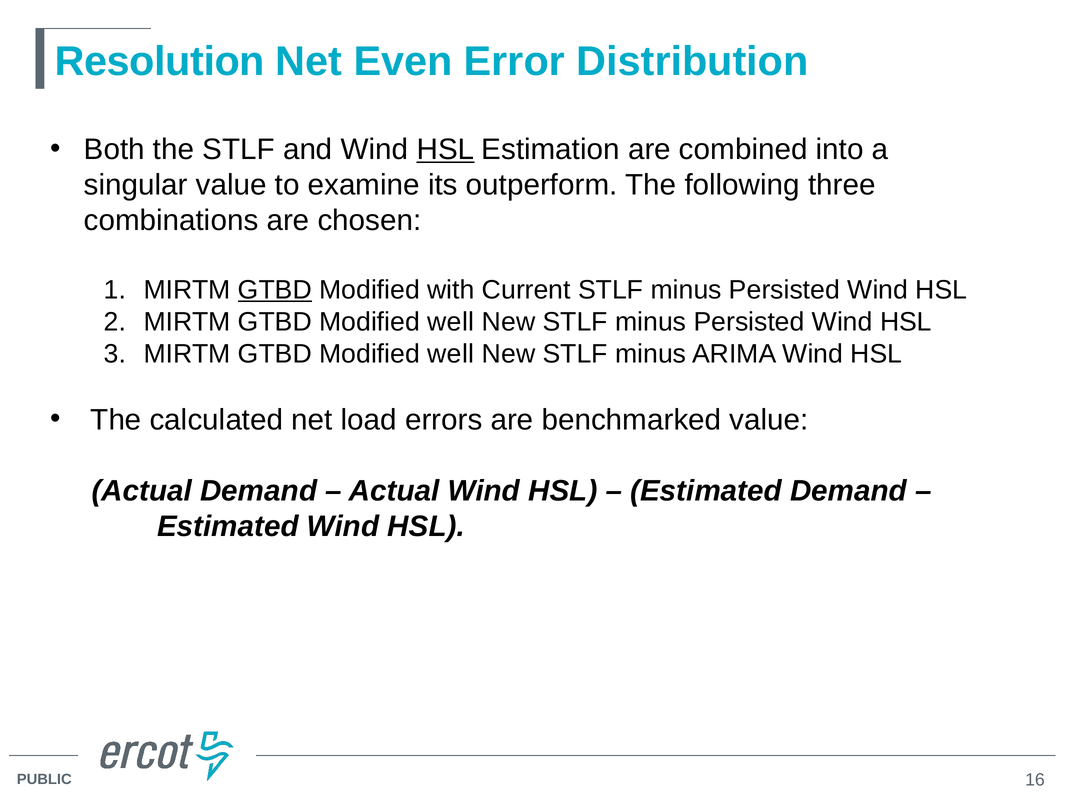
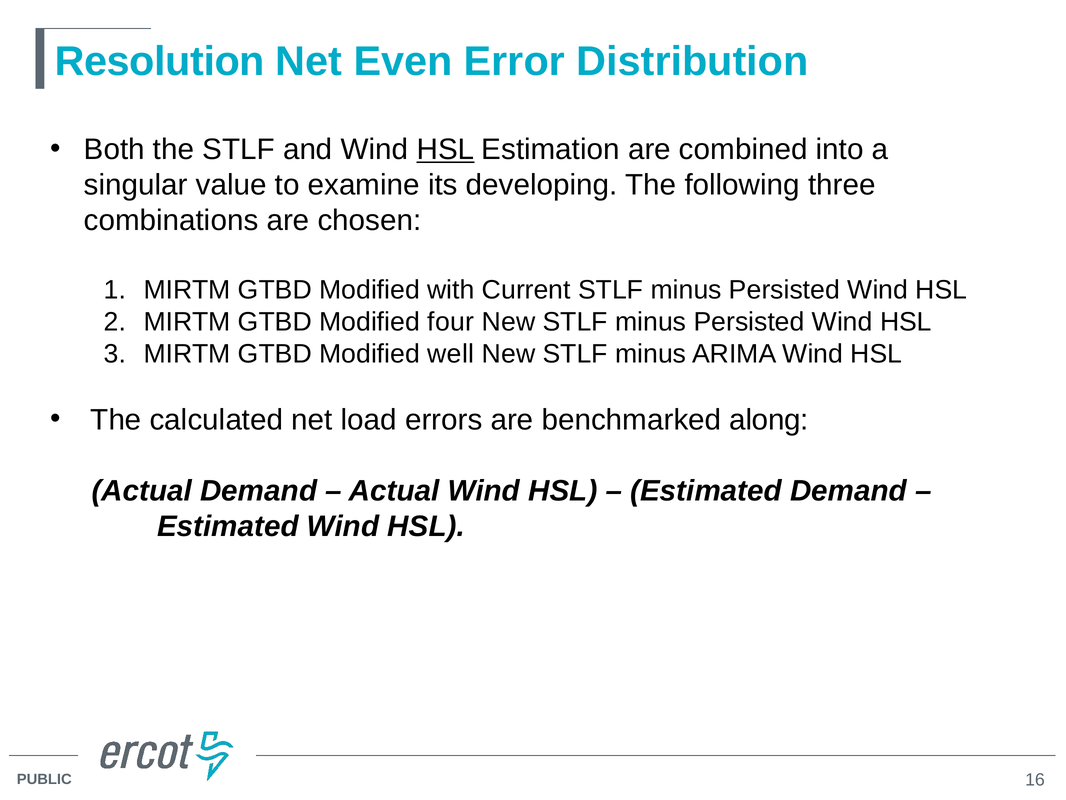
outperform: outperform -> developing
GTBD at (275, 290) underline: present -> none
well at (451, 322): well -> four
benchmarked value: value -> along
